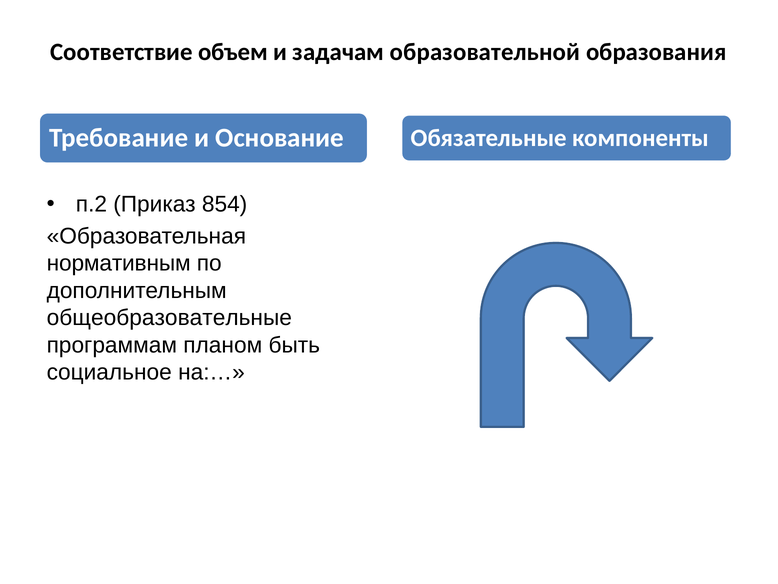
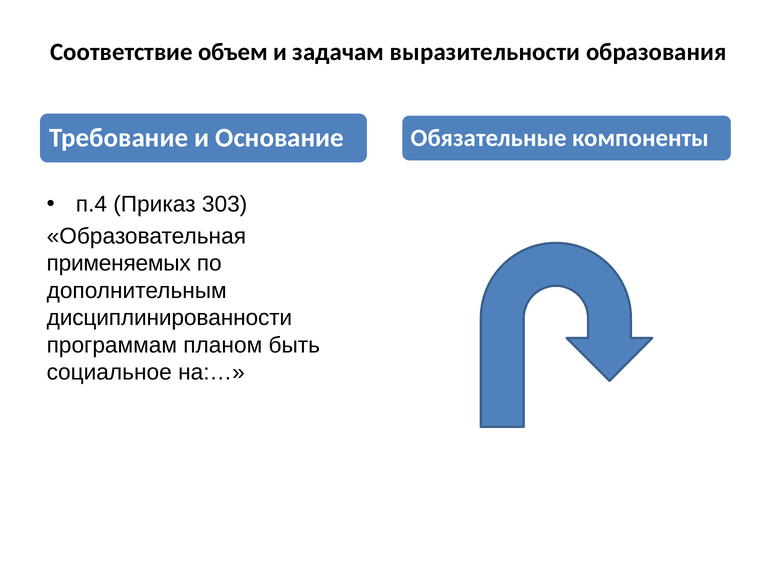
образовательной: образовательной -> выразительности
п.2: п.2 -> п.4
854: 854 -> 303
нормативным: нормативным -> применяемых
общеобразовательные: общеобразовательные -> дисциплинированности
